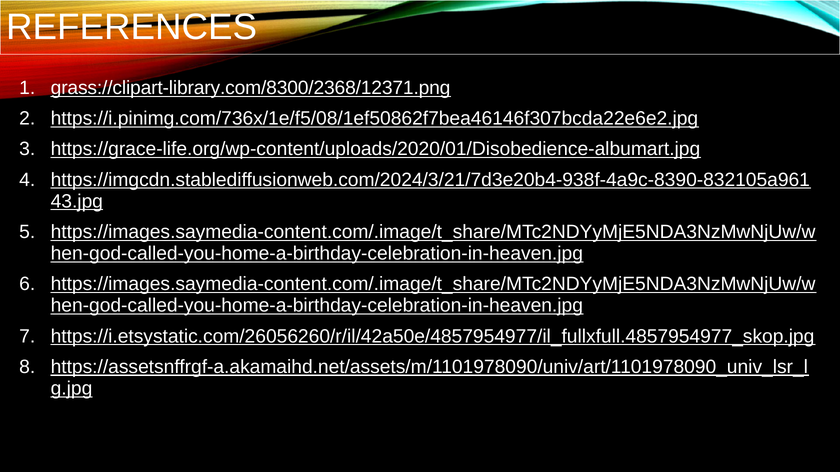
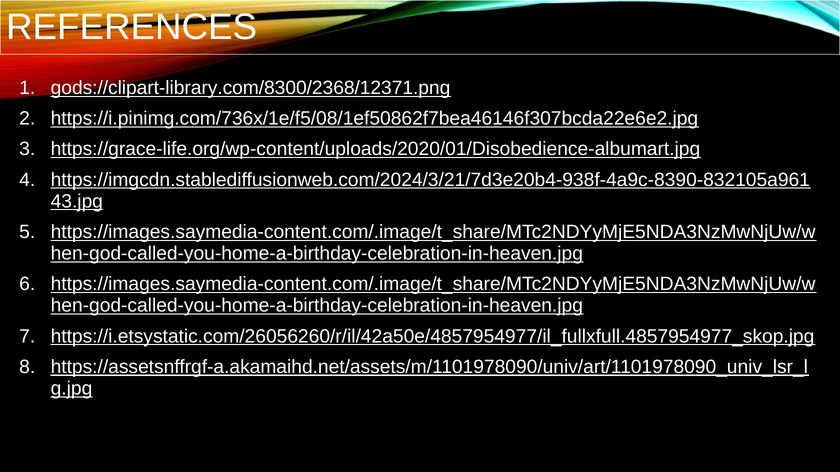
grass://clipart-library.com/8300/2368/12371.png: grass://clipart-library.com/8300/2368/12371.png -> gods://clipart-library.com/8300/2368/12371.png
